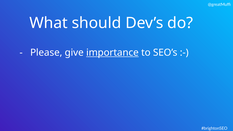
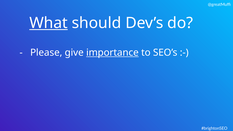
What underline: none -> present
